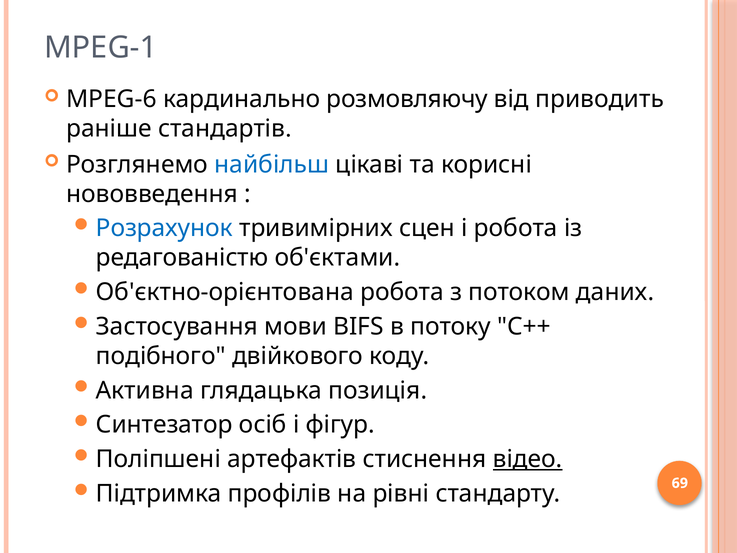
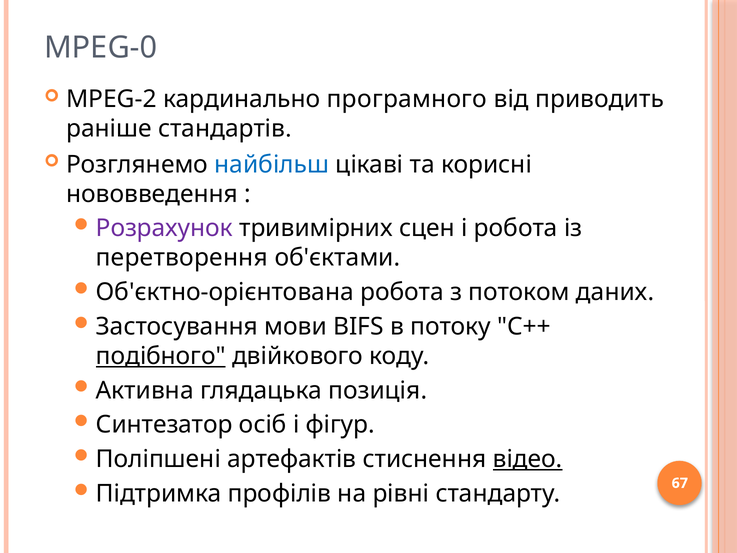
MPEG-1: MPEG-1 -> MPEG-0
MPEG-6: MPEG-6 -> MPEG-2
розмовляючу: розмовляючу -> програмного
Розрахунок colour: blue -> purple
редагованістю: редагованістю -> перетворення
подібного underline: none -> present
69: 69 -> 67
